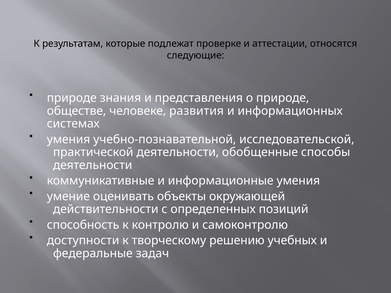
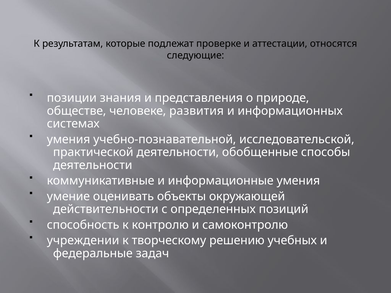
природе at (72, 98): природе -> позиции
доступности: доступности -> учреждении
